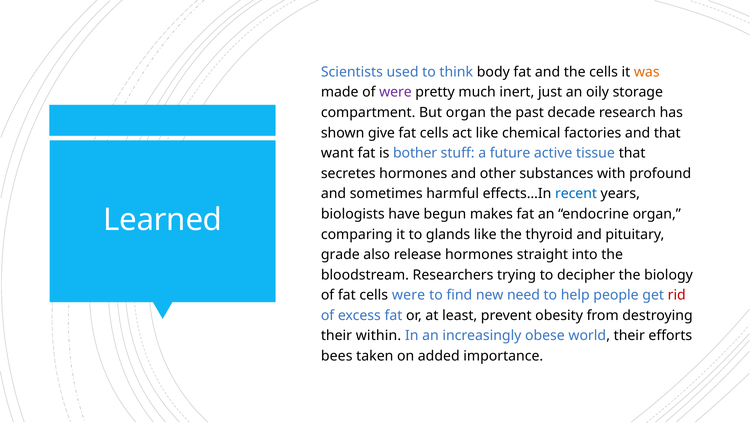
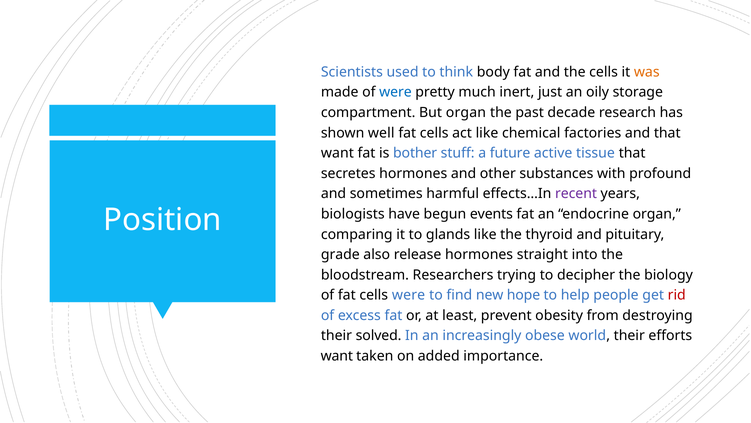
were at (395, 92) colour: purple -> blue
give: give -> well
recent colour: blue -> purple
makes: makes -> events
Learned: Learned -> Position
need: need -> hope
within: within -> solved
bees at (337, 356): bees -> want
